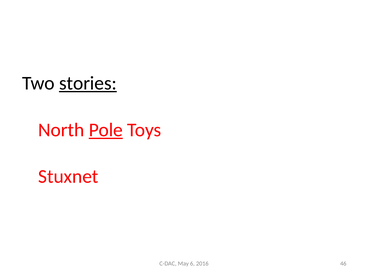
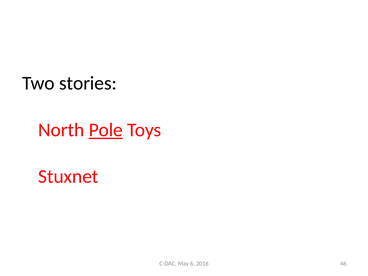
stories underline: present -> none
